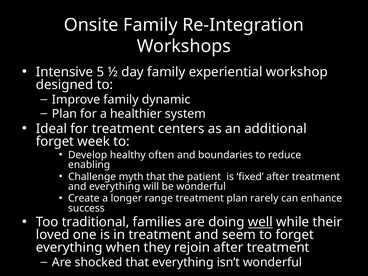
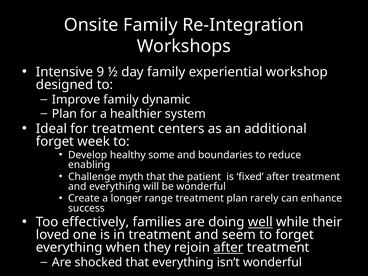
5: 5 -> 9
often: often -> some
traditional: traditional -> effectively
after at (228, 248) underline: none -> present
